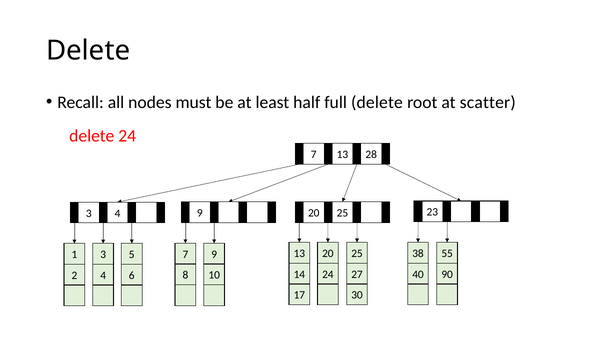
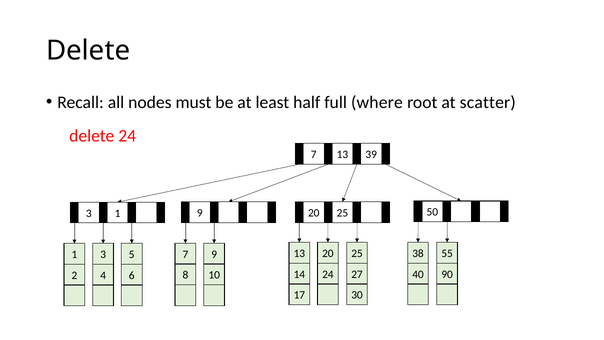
full delete: delete -> where
28: 28 -> 39
23: 23 -> 50
4 at (118, 213): 4 -> 1
